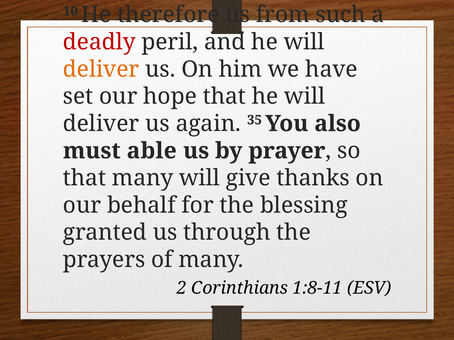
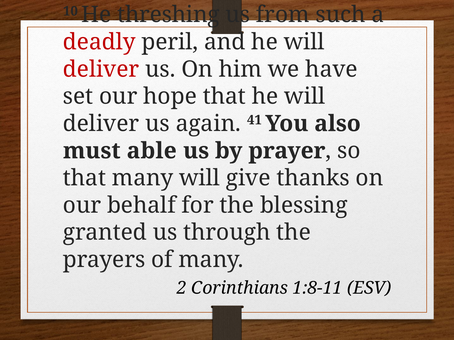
therefore: therefore -> threshing
deliver at (101, 69) colour: orange -> red
35: 35 -> 41
